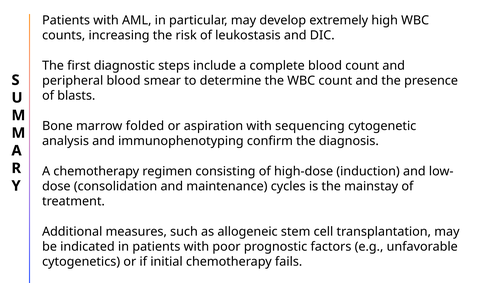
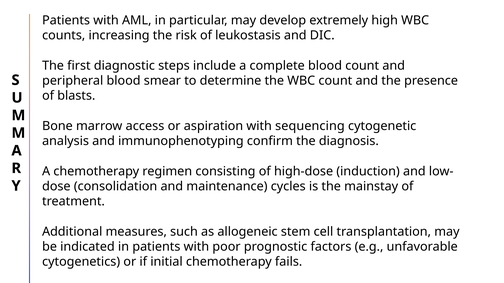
folded: folded -> access
